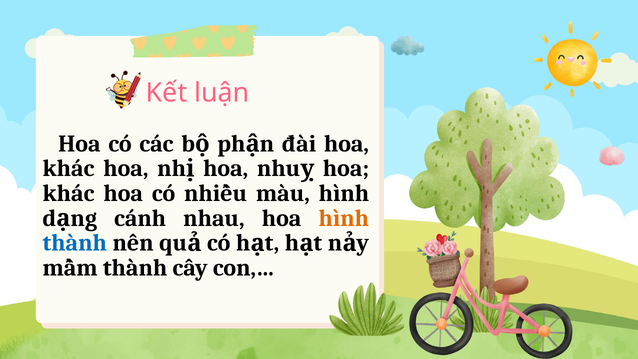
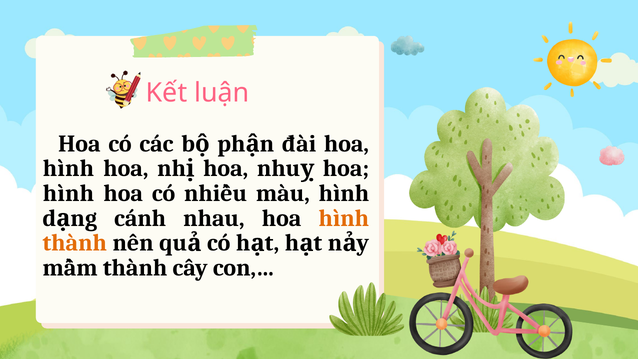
khác at (69, 169): khác -> hình
khác at (69, 193): khác -> hình
thành at (75, 243) colour: blue -> orange
